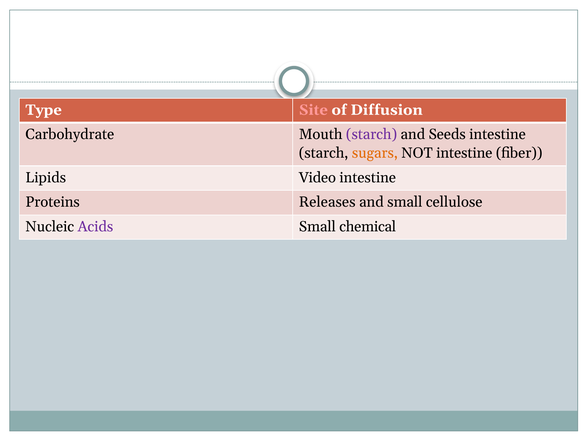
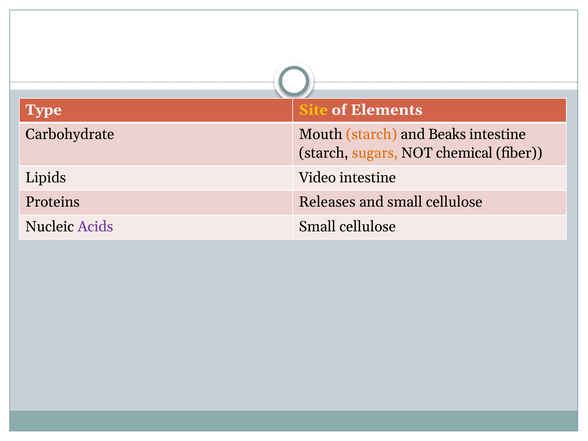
Site colour: pink -> yellow
Diffusion: Diffusion -> Elements
starch at (372, 134) colour: purple -> orange
Seeds: Seeds -> Beaks
NOT intestine: intestine -> chemical
chemical at (368, 227): chemical -> cellulose
